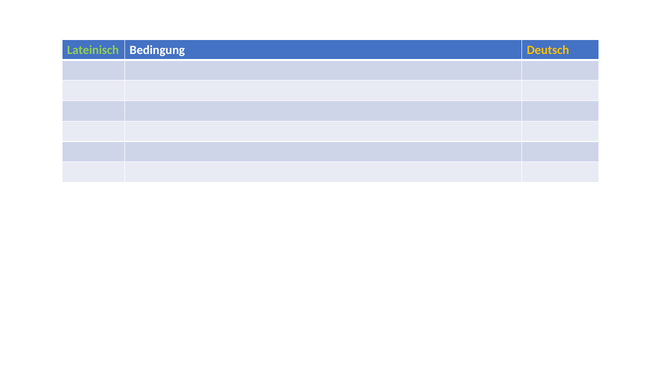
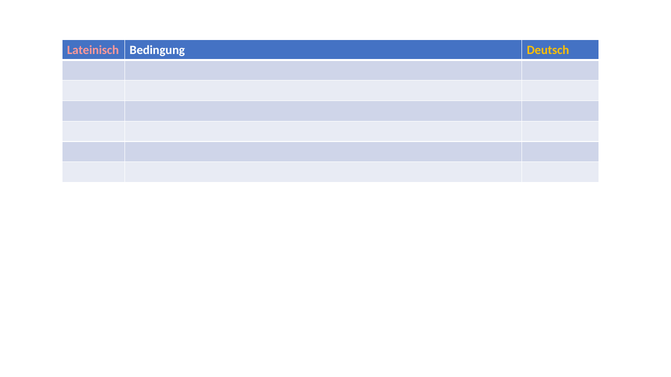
Lateinisch colour: light green -> pink
